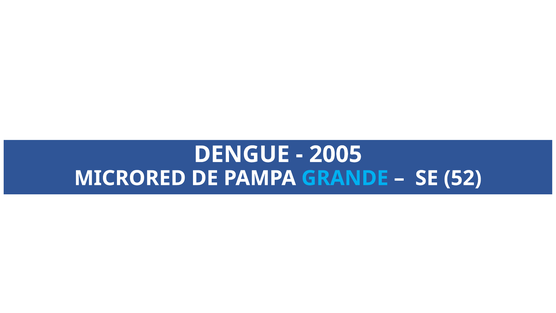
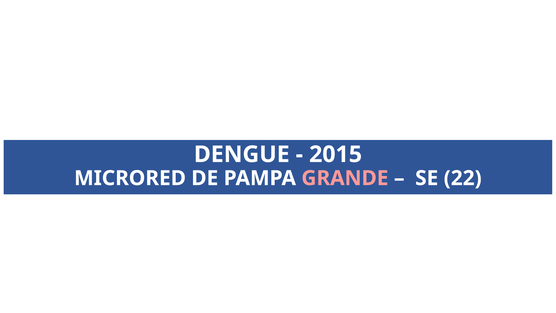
2005: 2005 -> 2015
GRANDE colour: light blue -> pink
52: 52 -> 22
